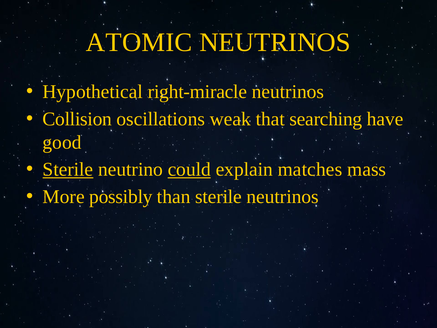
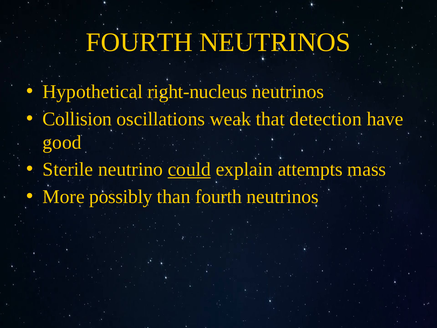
ATOMIC at (139, 42): ATOMIC -> FOURTH
right-miracle: right-miracle -> right-nucleus
searching: searching -> detection
Sterile at (68, 169) underline: present -> none
matches: matches -> attempts
than sterile: sterile -> fourth
